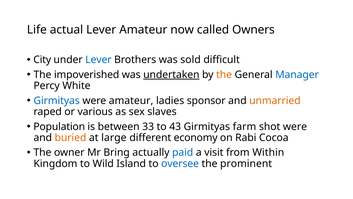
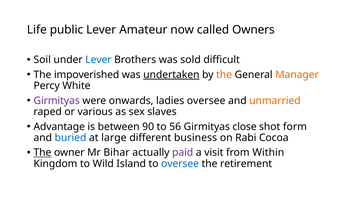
actual: actual -> public
City: City -> Soil
Manager colour: blue -> orange
Girmityas at (57, 100) colour: blue -> purple
were amateur: amateur -> onwards
ladies sponsor: sponsor -> oversee
Population: Population -> Advantage
33: 33 -> 90
43: 43 -> 56
farm: farm -> close
shot were: were -> form
buried colour: orange -> blue
economy: economy -> business
The at (42, 152) underline: none -> present
Bring: Bring -> Bihar
paid colour: blue -> purple
prominent: prominent -> retirement
